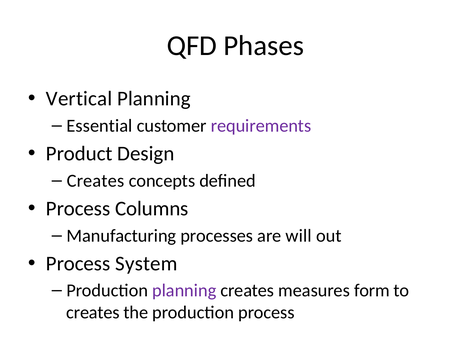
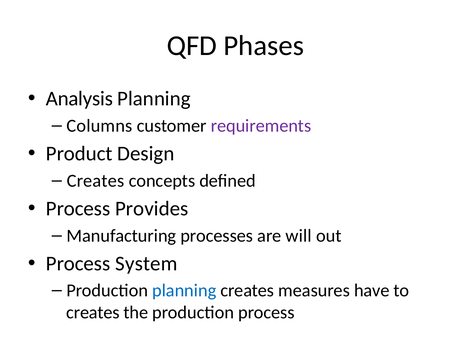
Vertical: Vertical -> Analysis
Essential: Essential -> Columns
Columns: Columns -> Provides
planning at (184, 291) colour: purple -> blue
form: form -> have
